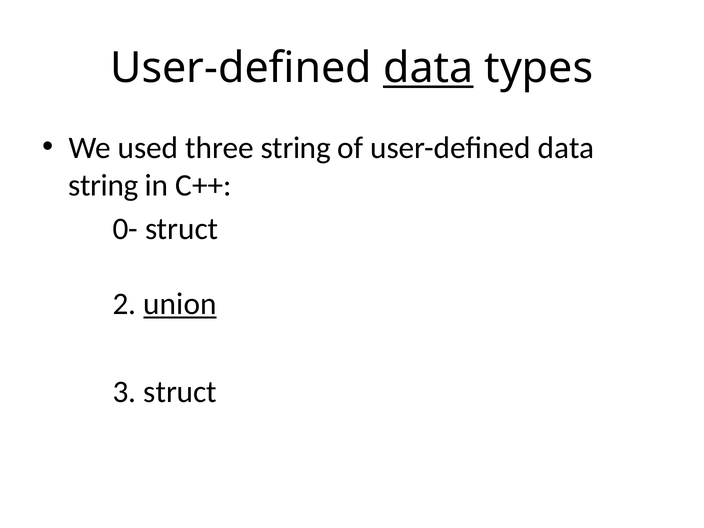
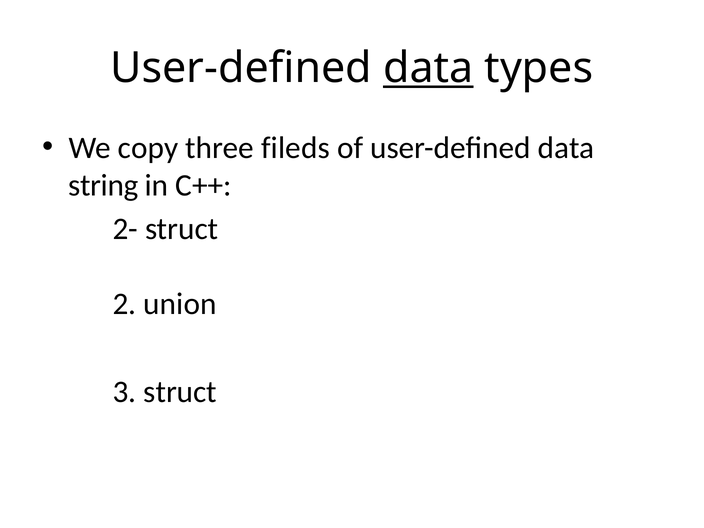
used: used -> copy
three string: string -> fileds
0-: 0- -> 2-
union underline: present -> none
